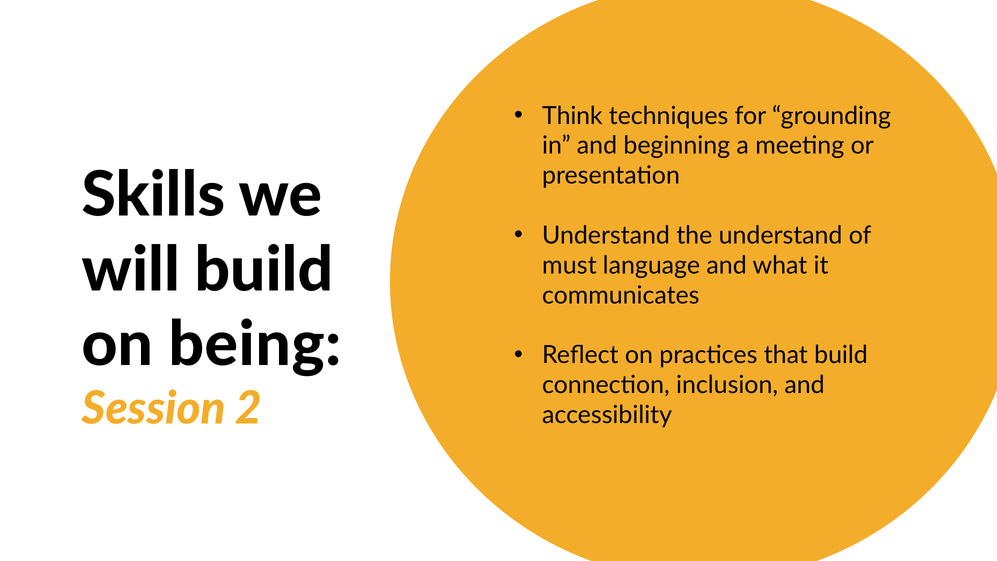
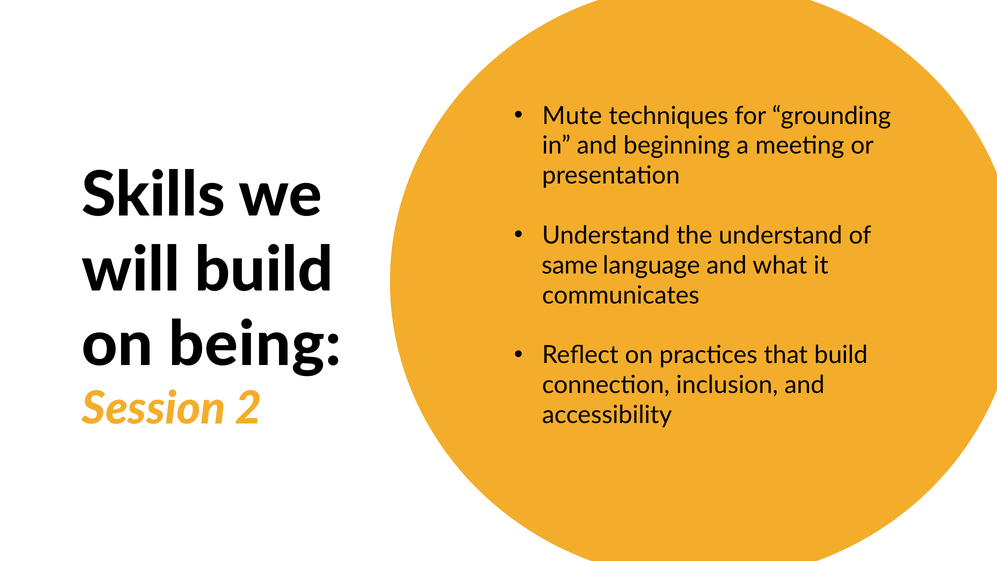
Think: Think -> Mute
must: must -> same
